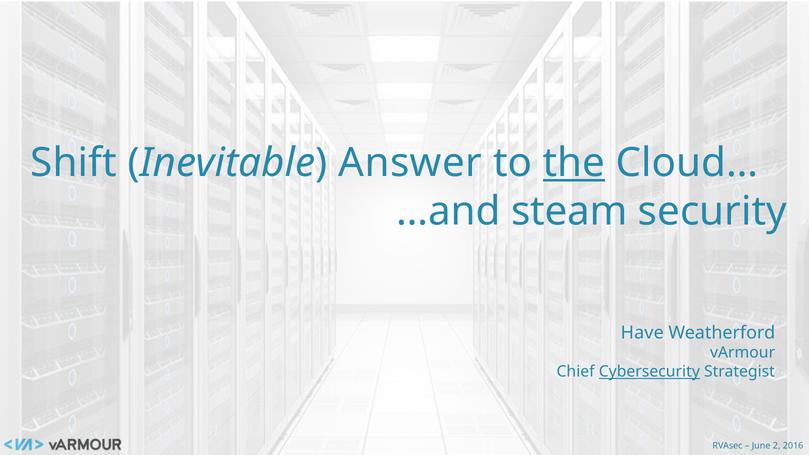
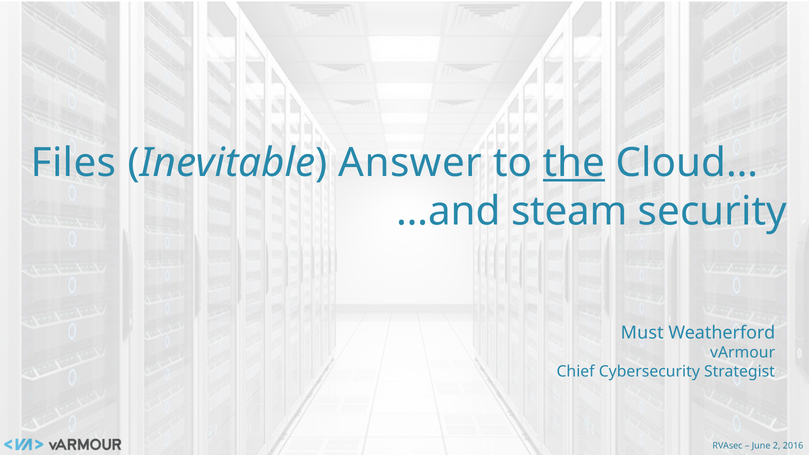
Shift: Shift -> Files
Have: Have -> Must
Cybersecurity underline: present -> none
